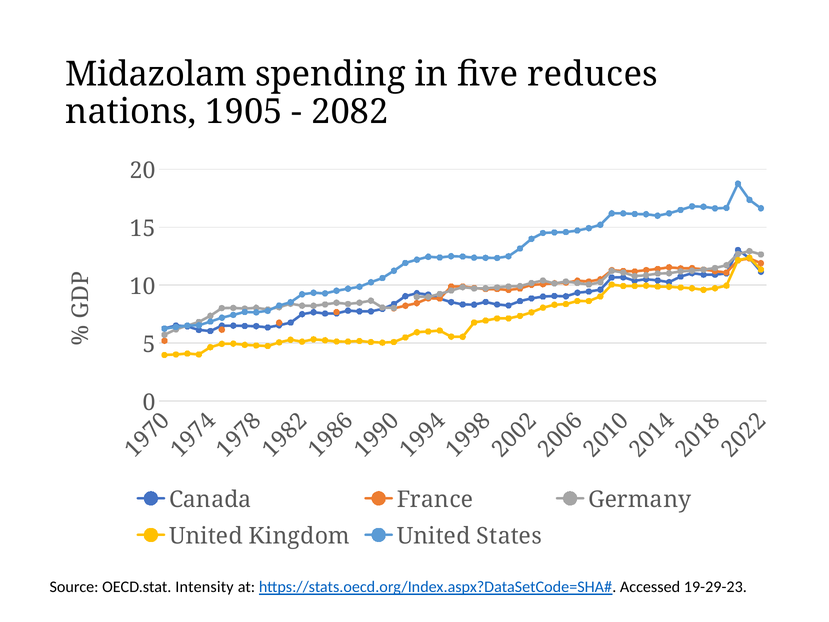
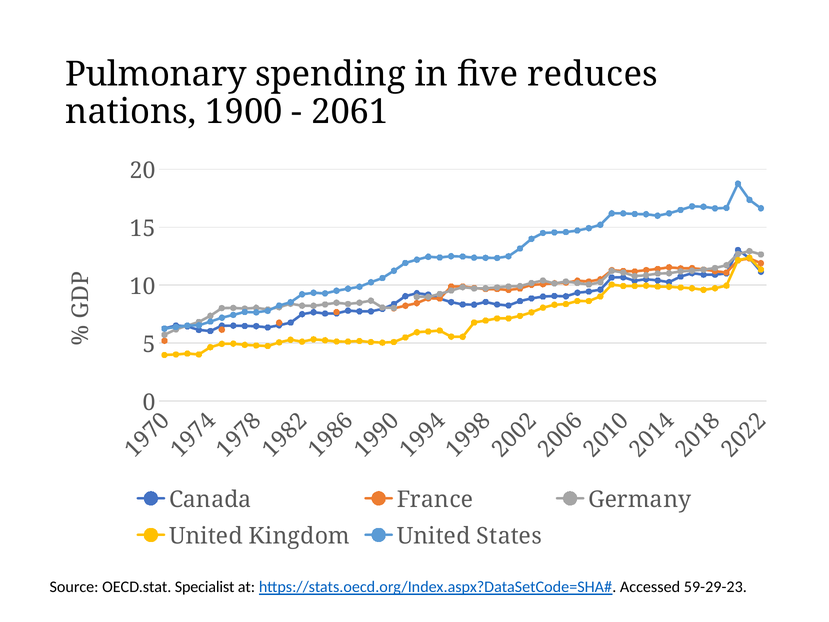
Midazolam: Midazolam -> Pulmonary
1905: 1905 -> 1900
2082: 2082 -> 2061
Intensity: Intensity -> Specialist
19-29-23: 19-29-23 -> 59-29-23
